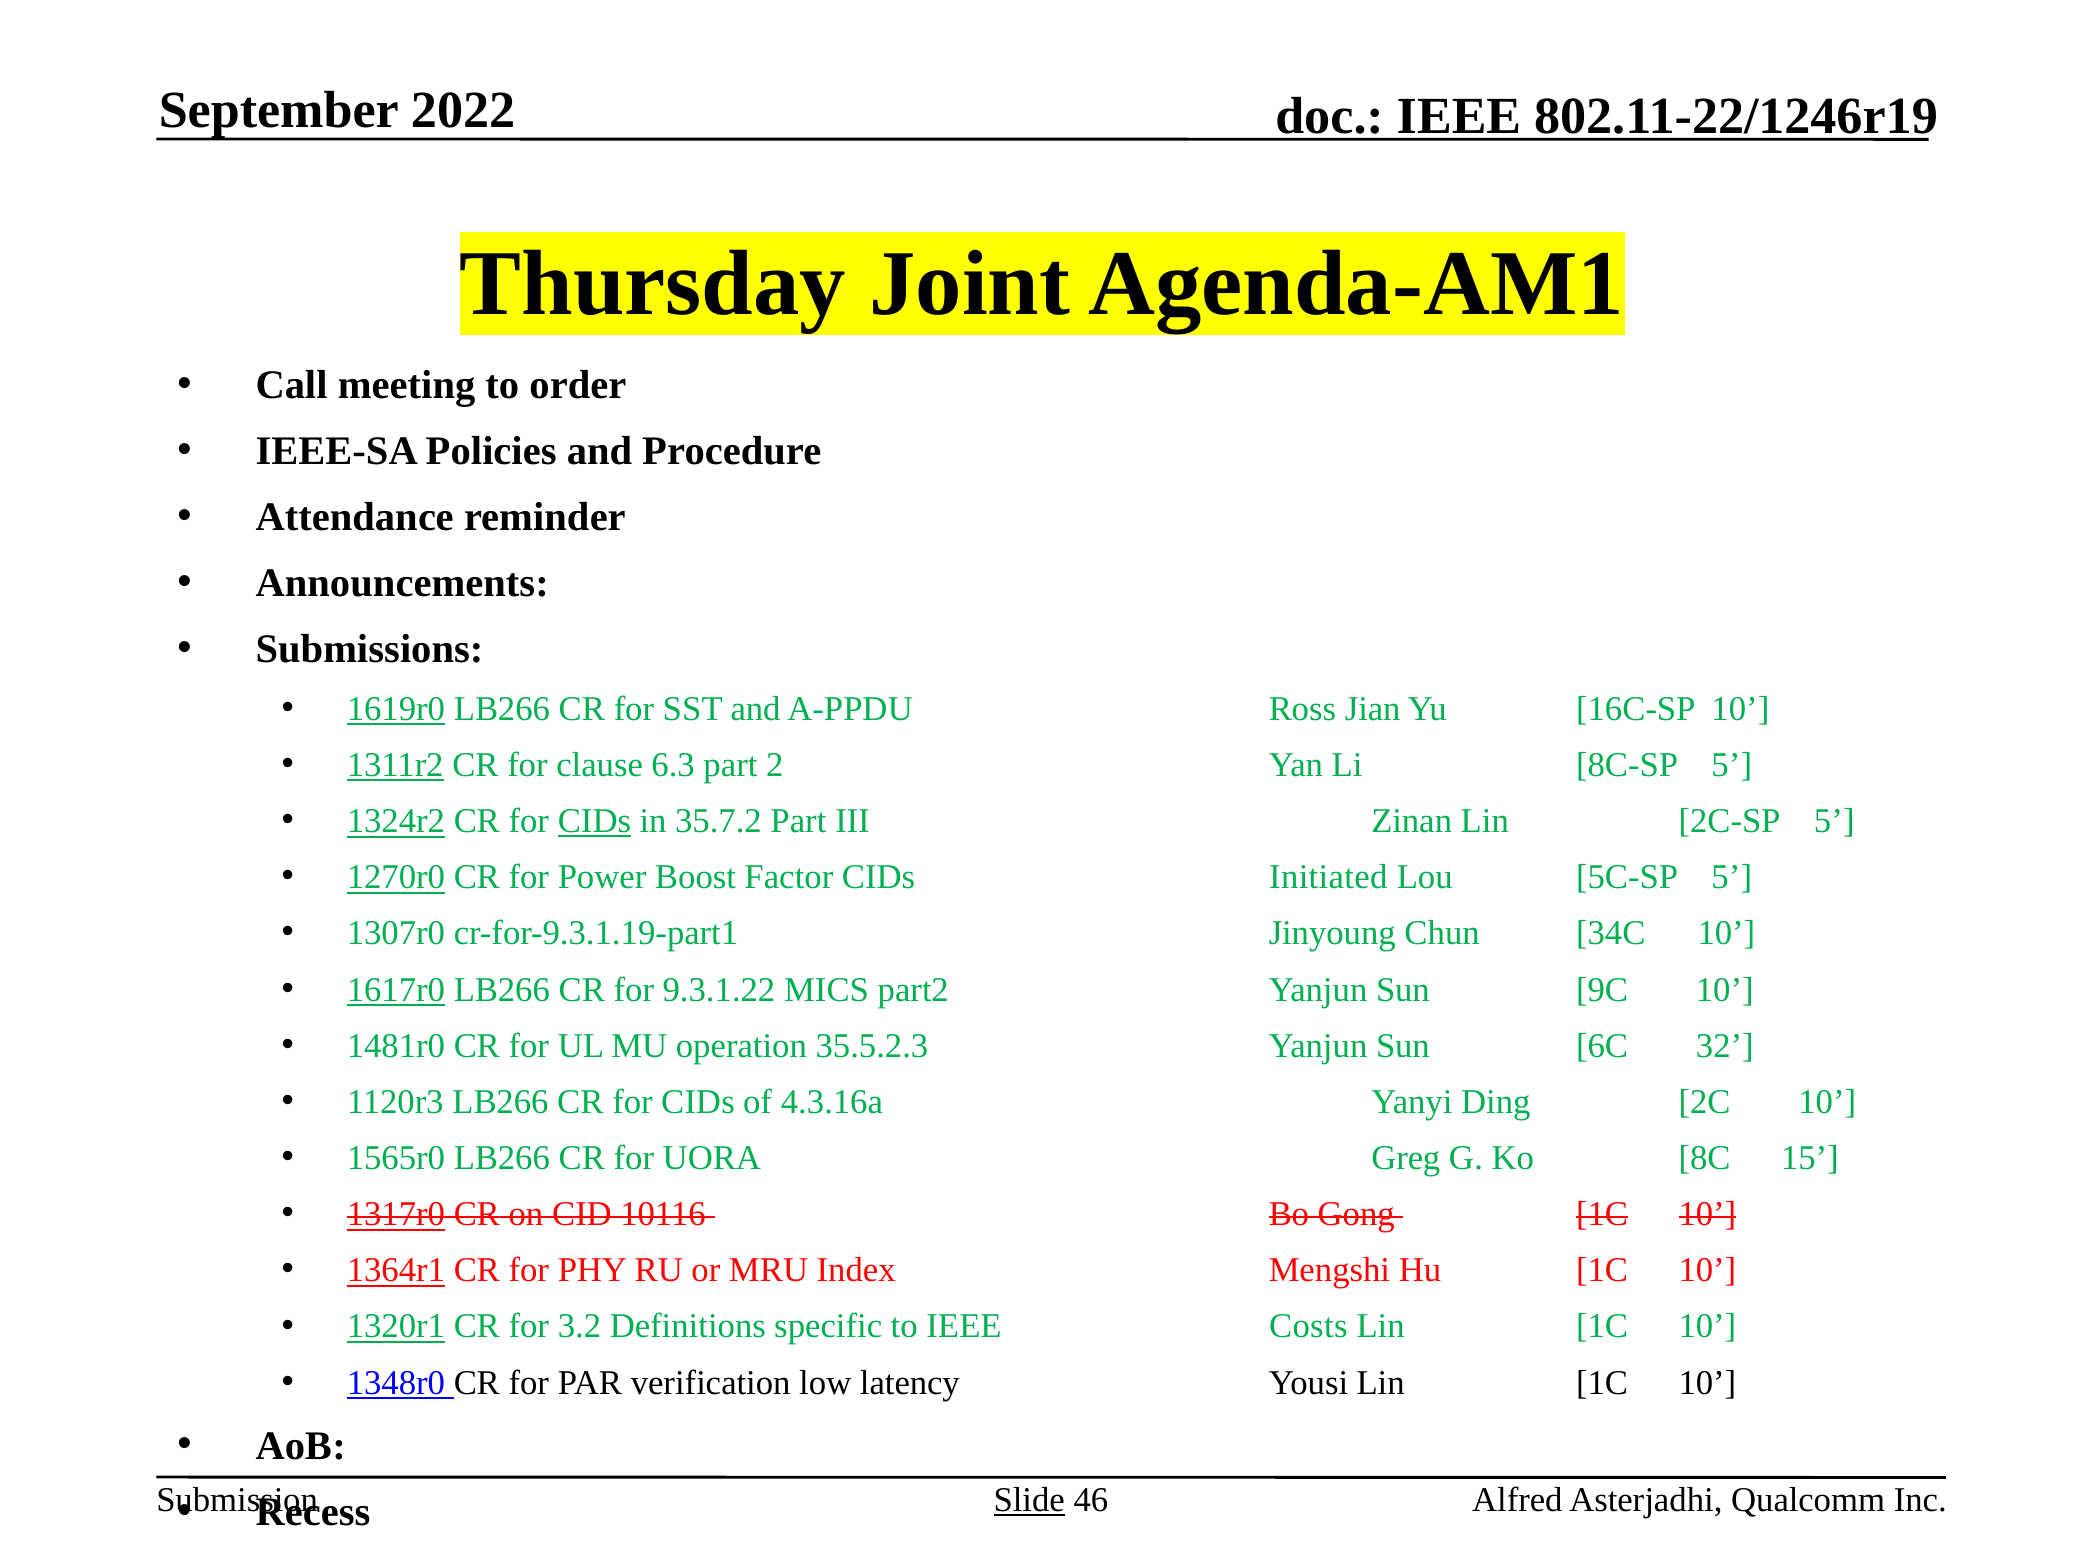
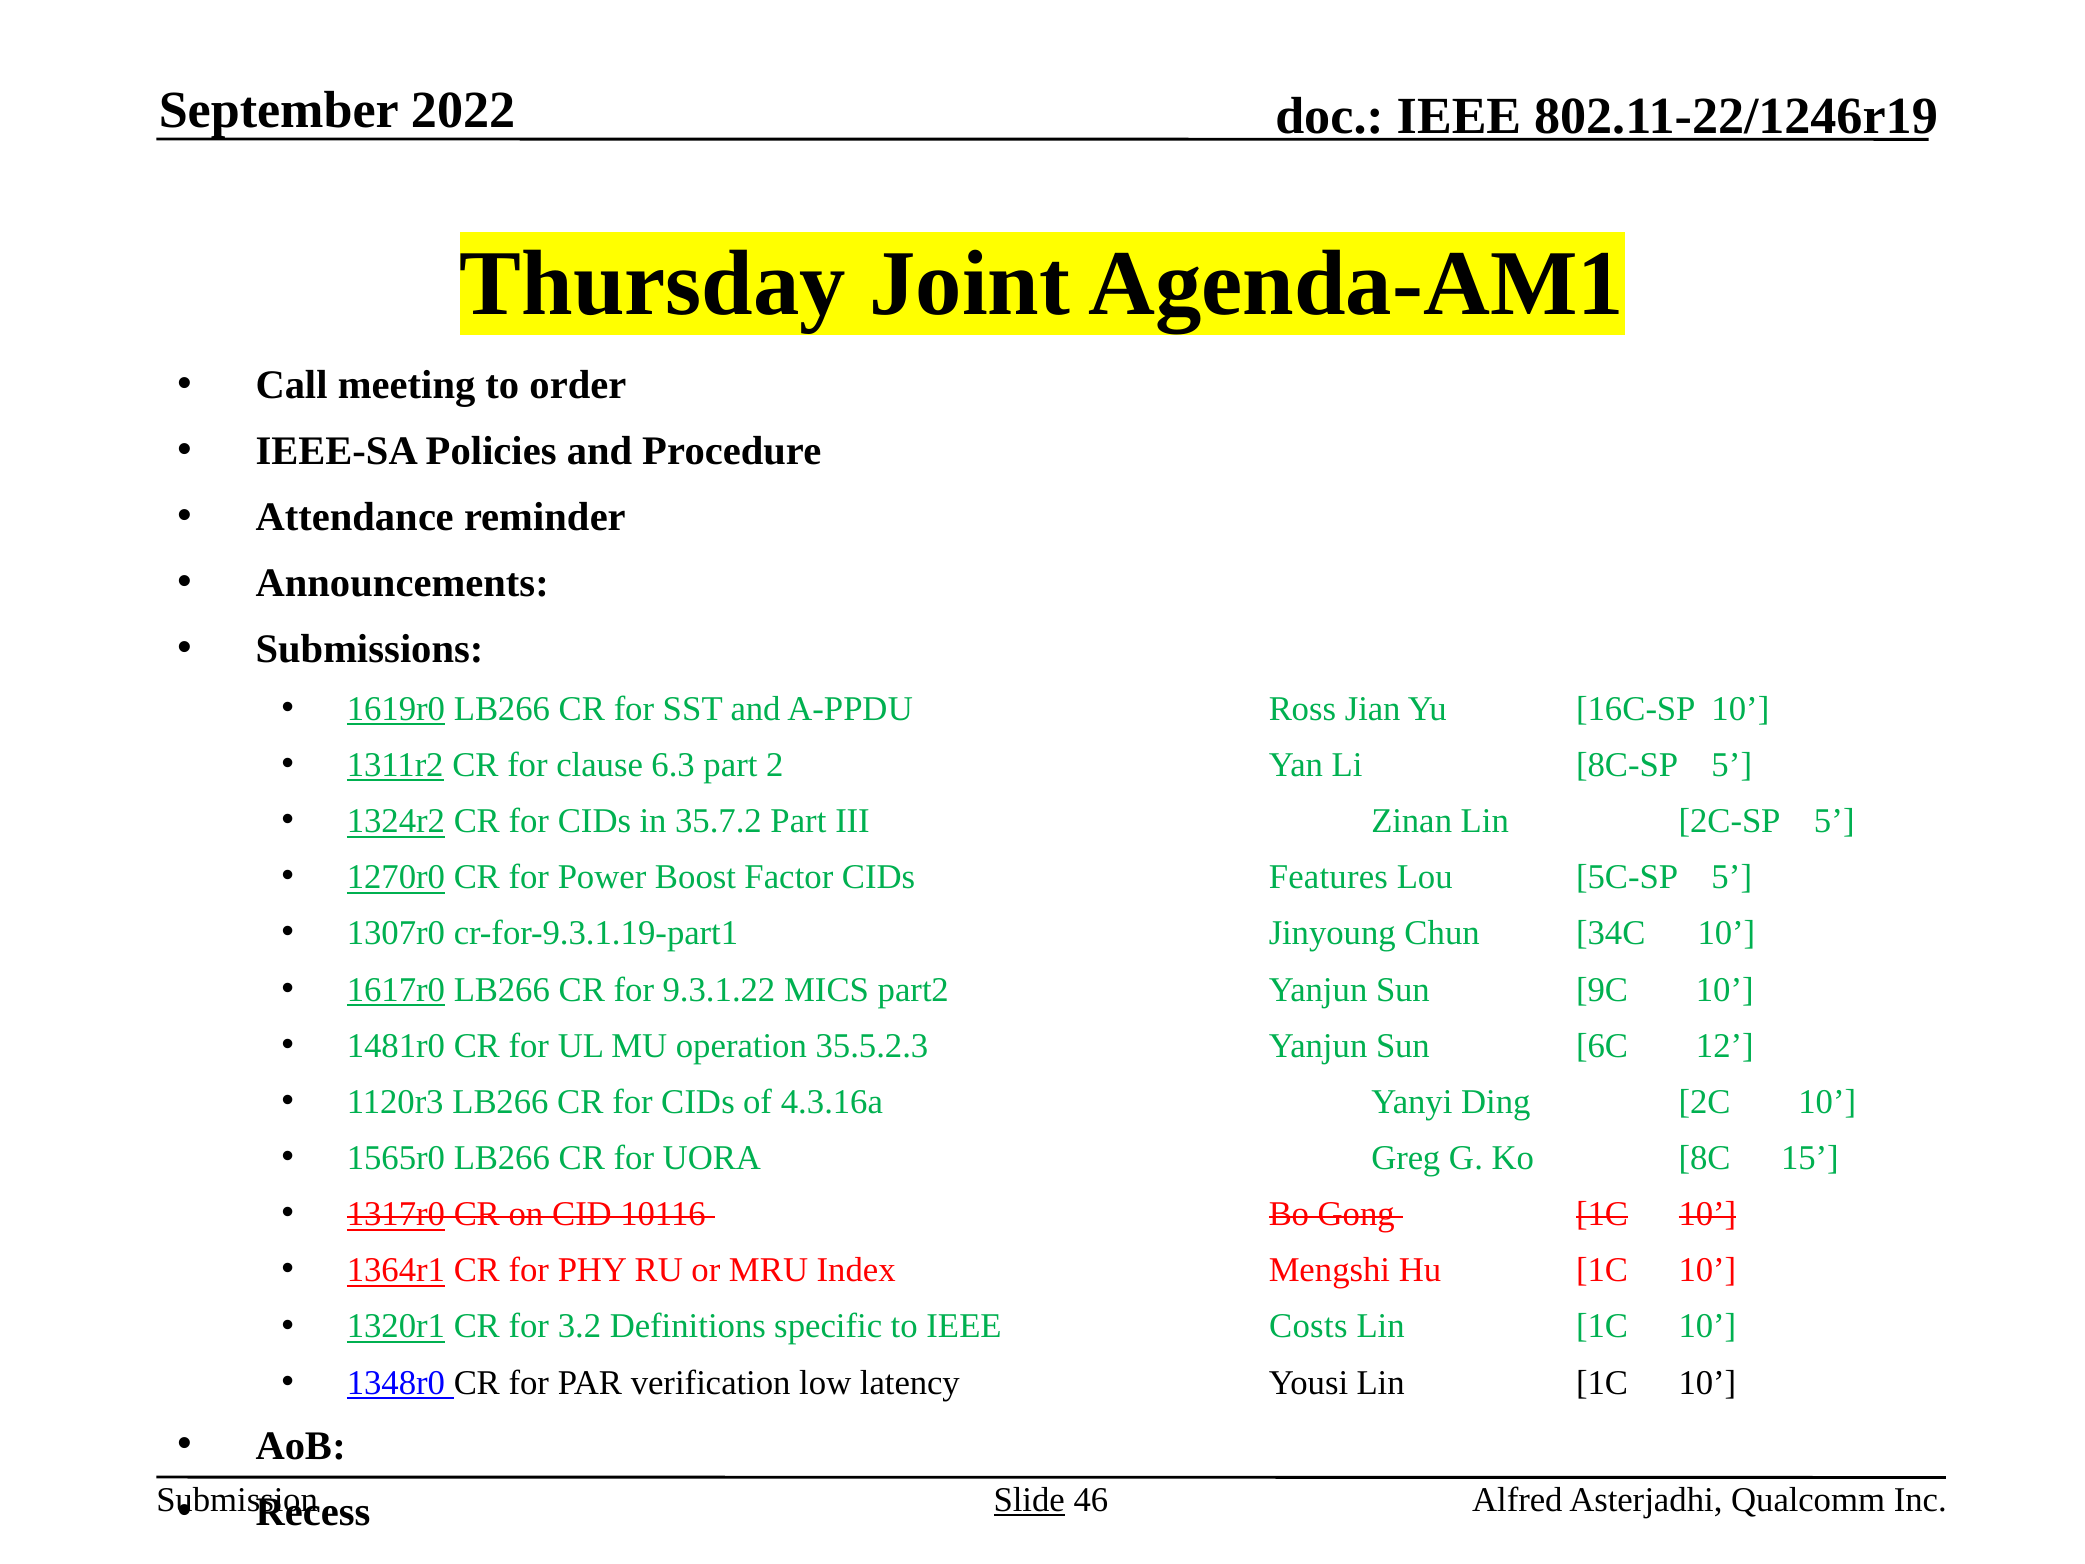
CIDs at (594, 821) underline: present -> none
Initiated: Initiated -> Features
32: 32 -> 12
